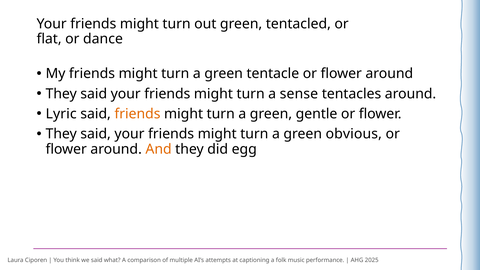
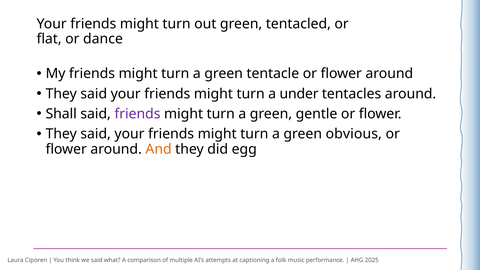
sense: sense -> under
Lyric: Lyric -> Shall
friends at (137, 114) colour: orange -> purple
